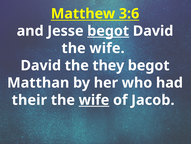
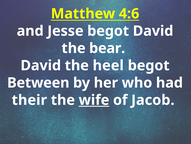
3:6: 3:6 -> 4:6
begot at (108, 31) underline: present -> none
wife at (107, 48): wife -> bear
they: they -> heel
Matthan: Matthan -> Between
